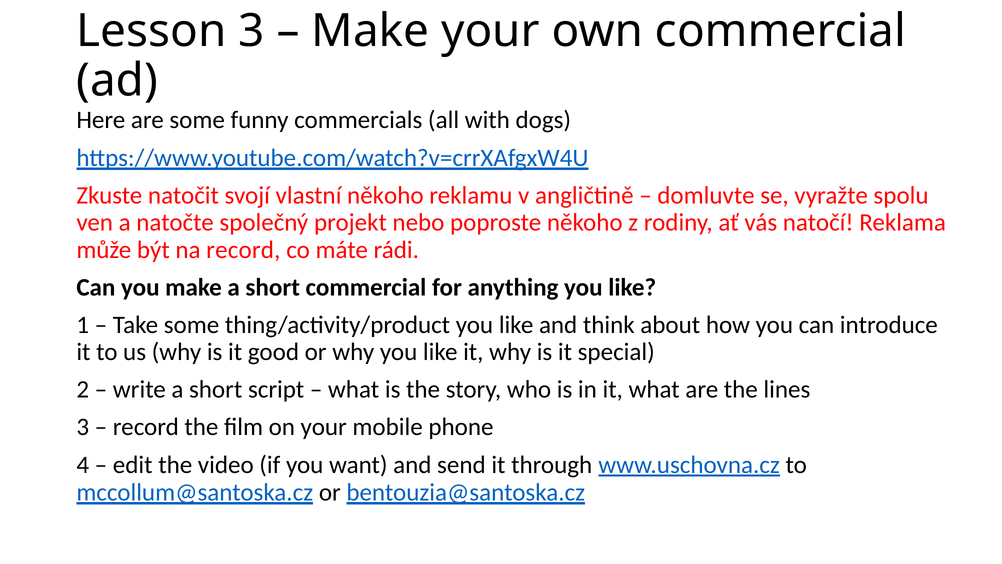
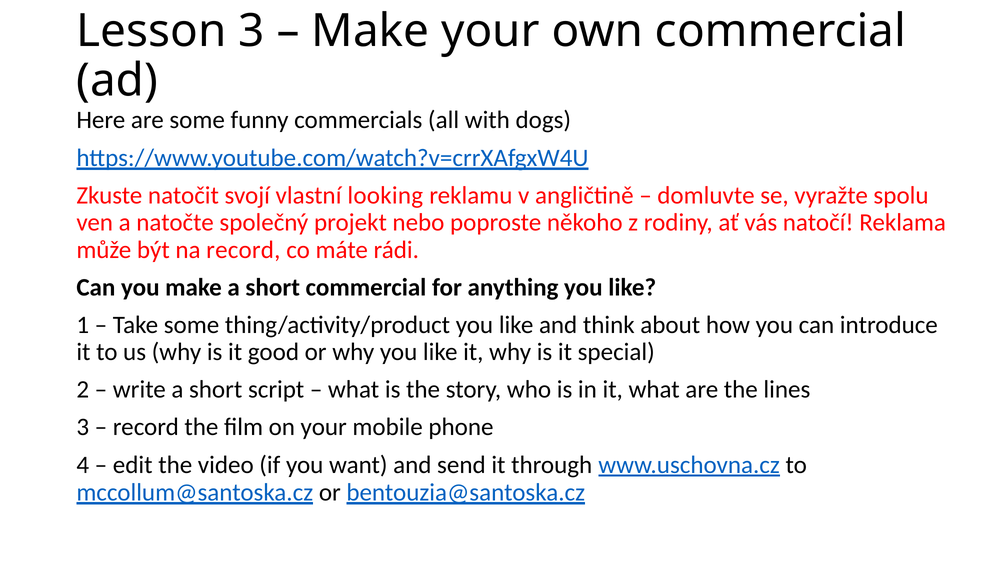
vlastní někoho: někoho -> looking
